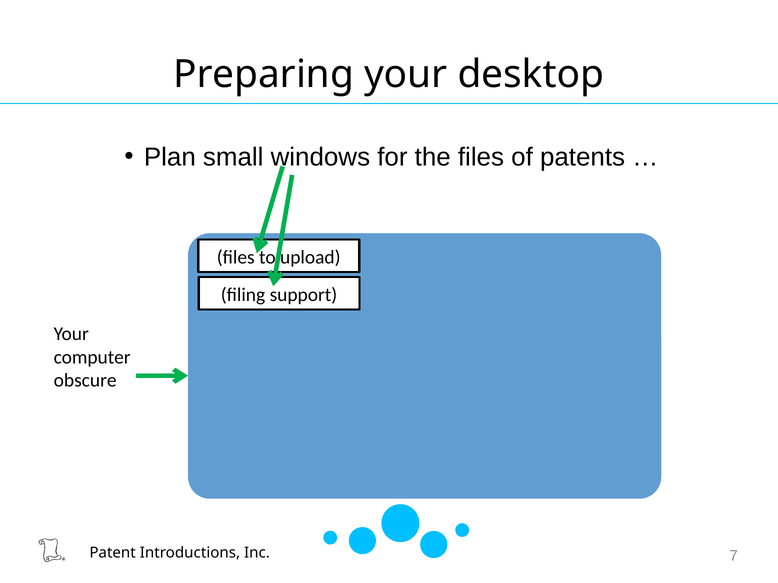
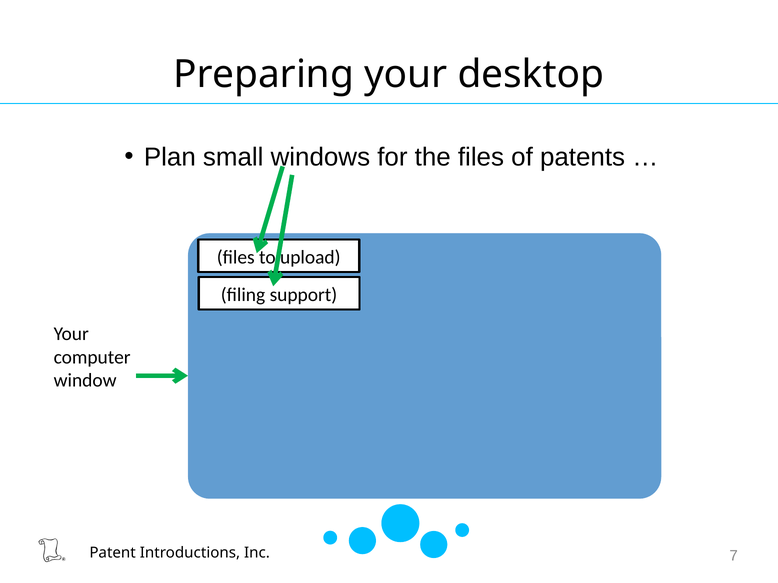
obscure: obscure -> window
